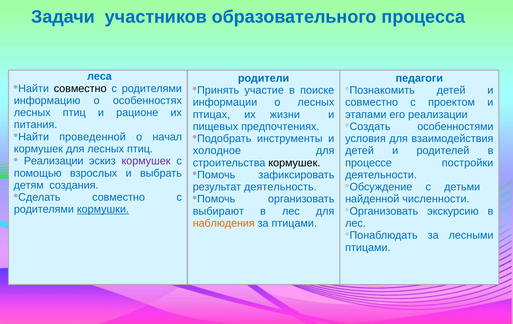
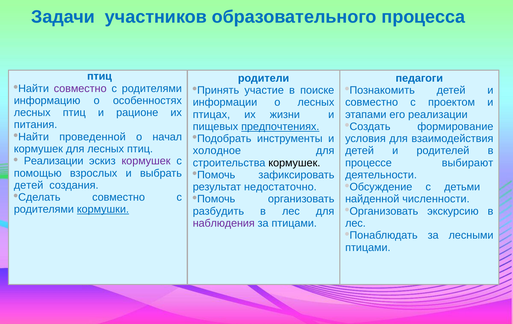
леса at (99, 76): леса -> птиц
совместно at (80, 88) colour: black -> purple
особенностями: особенностями -> формирование
предпочтениях underline: none -> present
постройки: постройки -> выбирают
детям at (29, 185): детям -> детей
деятельность: деятельность -> недостаточно
выбирают: выбирают -> разбудить
наблюдения colour: orange -> purple
